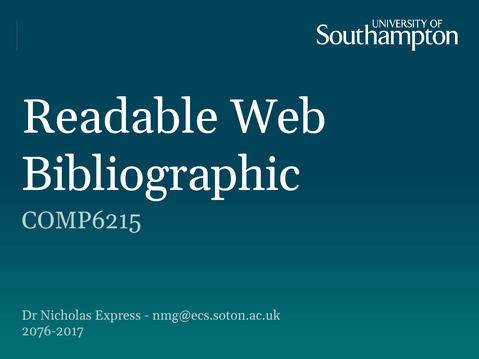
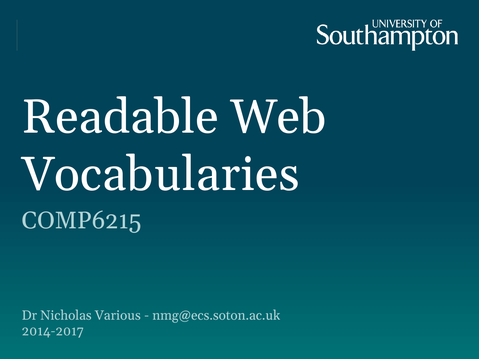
Bibliographic: Bibliographic -> Vocabularies
Express: Express -> Various
2076-2017: 2076-2017 -> 2014-2017
